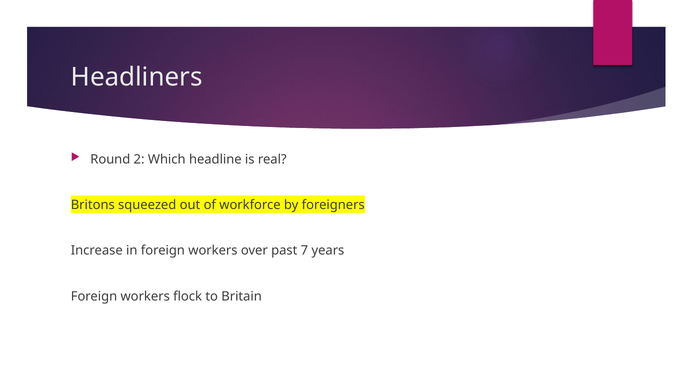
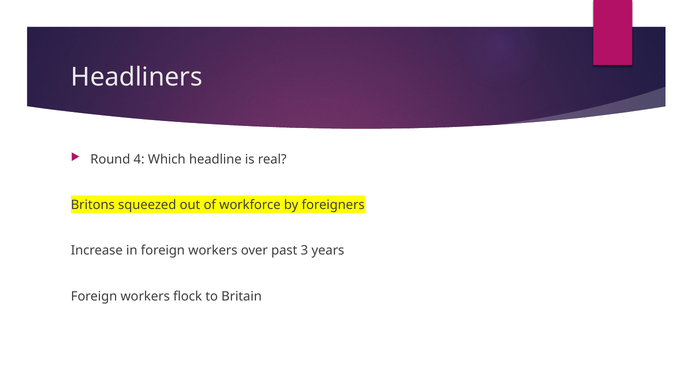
2: 2 -> 4
7: 7 -> 3
